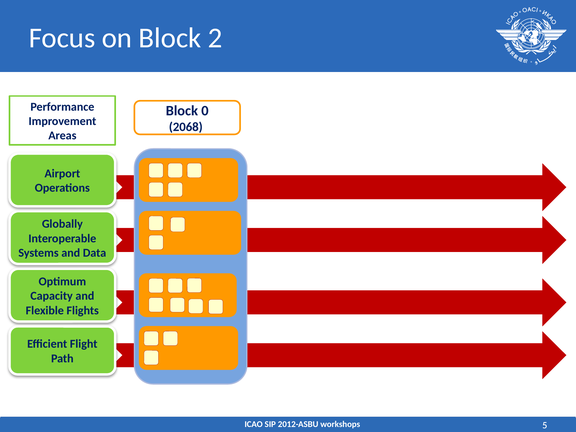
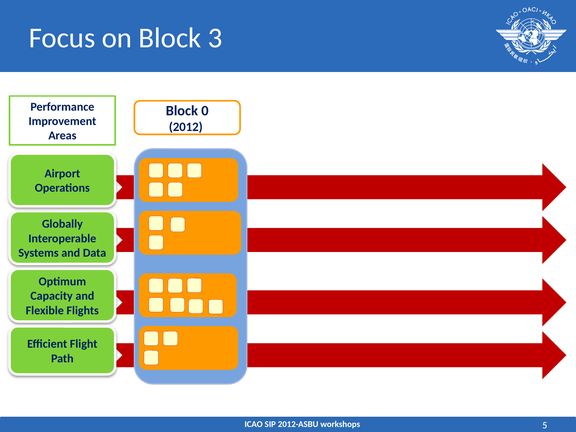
2: 2 -> 3
2068: 2068 -> 2012
